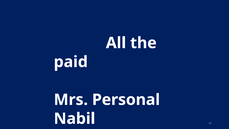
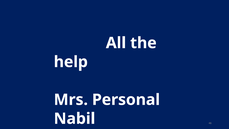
paid: paid -> help
